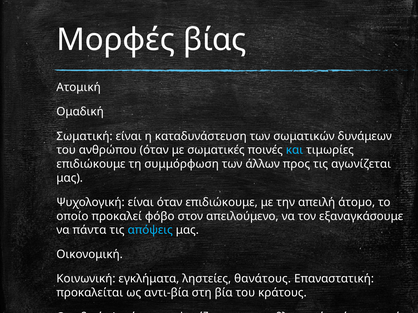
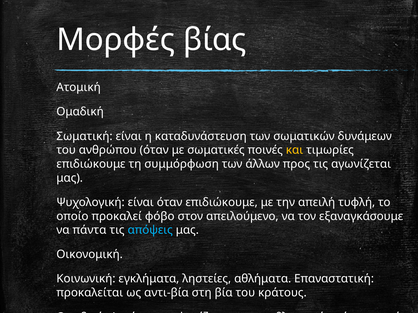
και colour: light blue -> yellow
άτοµο: άτοµο -> τυφλή
θανάτους: θανάτους -> αθλήματα
